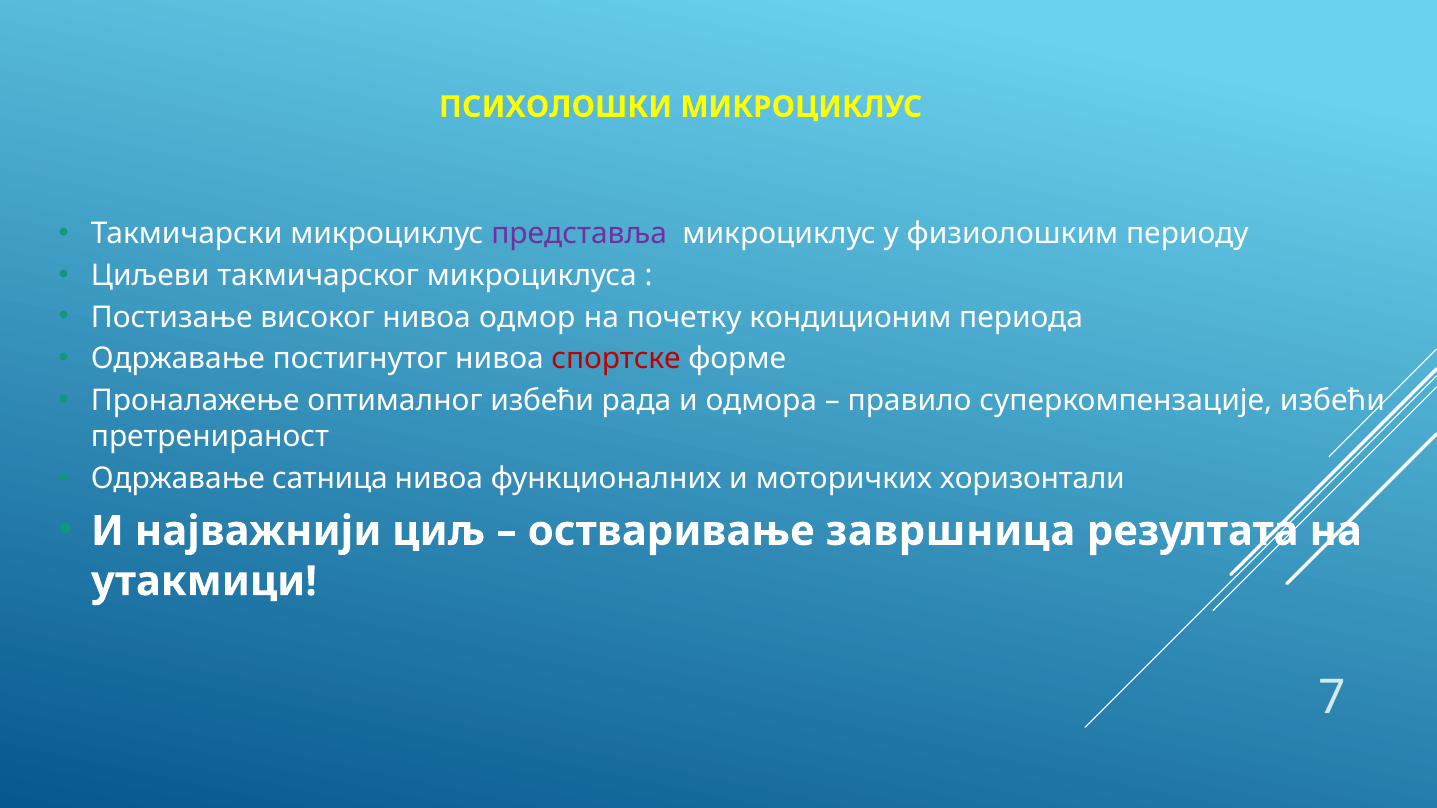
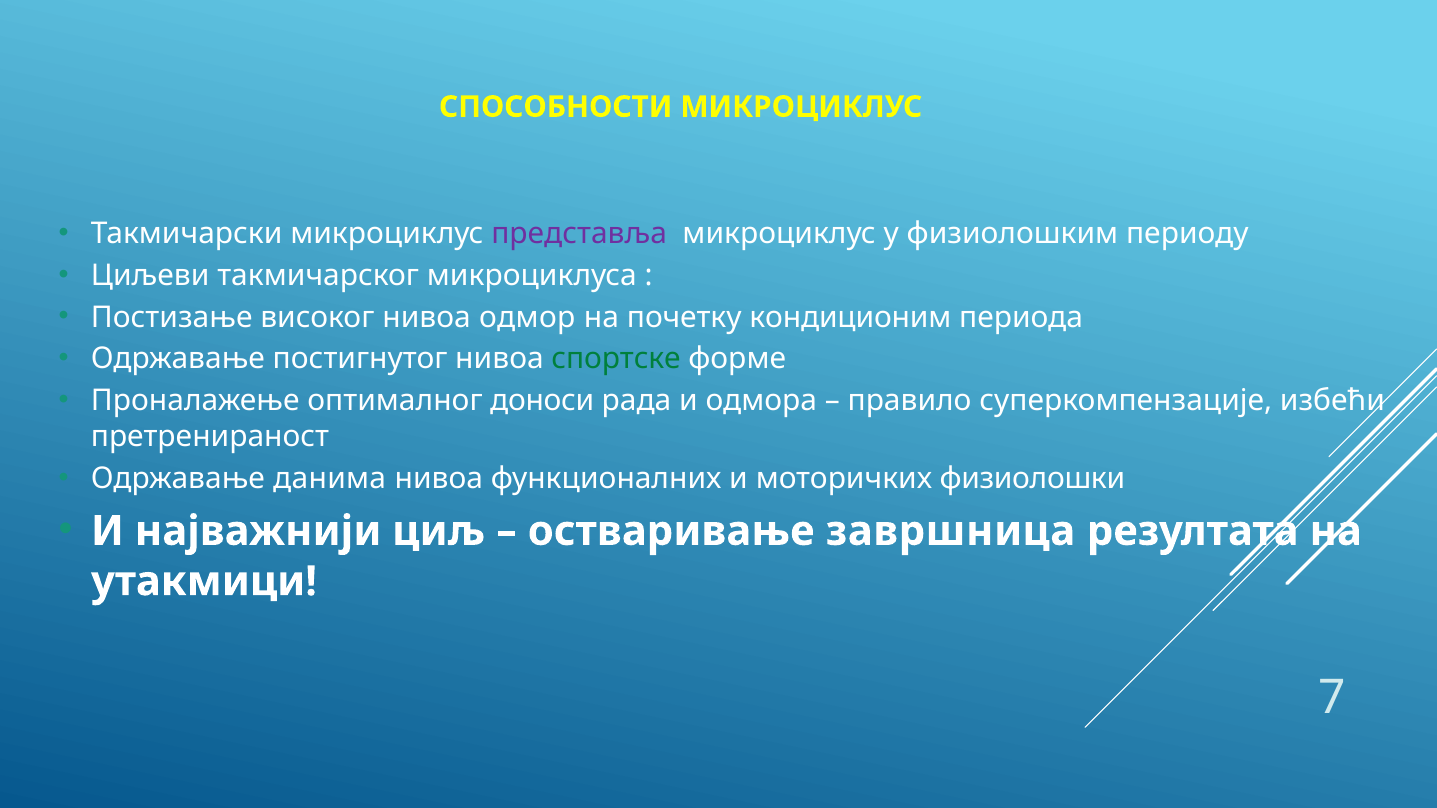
ПСИХОЛОШКИ: ПСИХОЛОШКИ -> СПОСОБНОСТИ
спортске colour: red -> green
оптималног избећи: избећи -> доноси
сатница: сатница -> данима
хоризонтали: хоризонтали -> физиолошки
